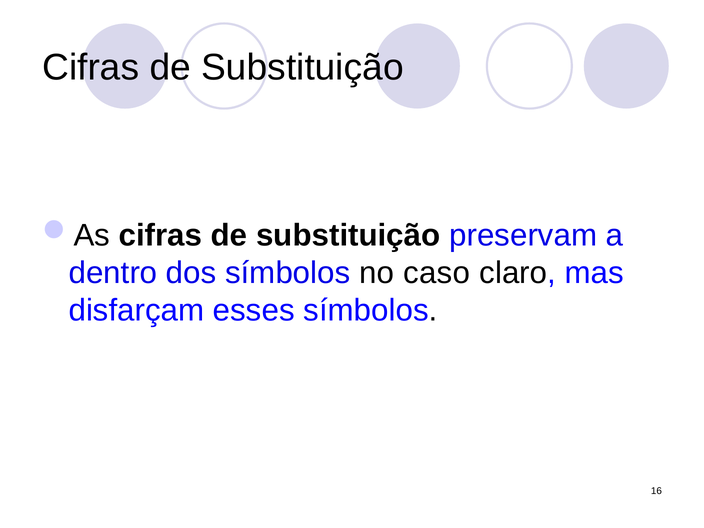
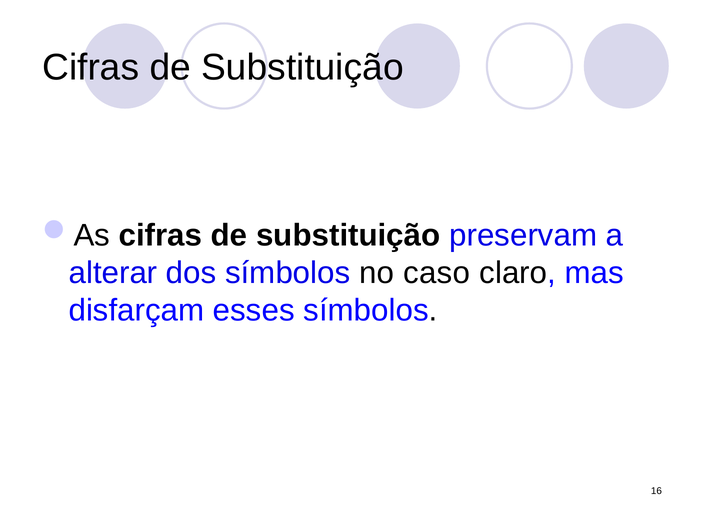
dentro: dentro -> alterar
